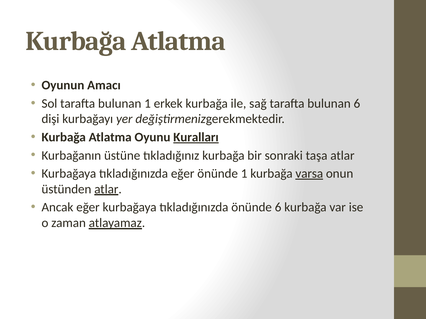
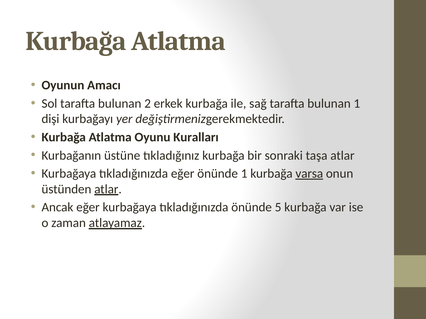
bulunan 1: 1 -> 2
bulunan 6: 6 -> 1
Kuralları underline: present -> none
önünde 6: 6 -> 5
